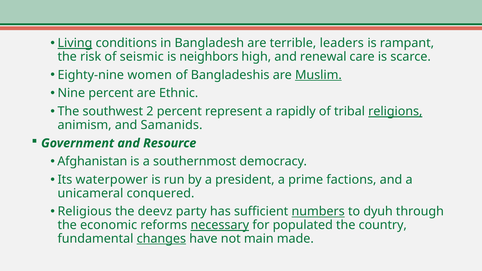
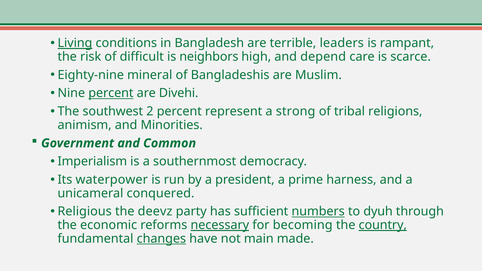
seismic: seismic -> difficult
renewal: renewal -> depend
women: women -> mineral
Muslim underline: present -> none
percent at (111, 93) underline: none -> present
Ethnic: Ethnic -> Divehi
rapidly: rapidly -> strong
religions underline: present -> none
Samanids: Samanids -> Minorities
Resource: Resource -> Common
Afghanistan: Afghanistan -> Imperialism
factions: factions -> harness
populated: populated -> becoming
country underline: none -> present
